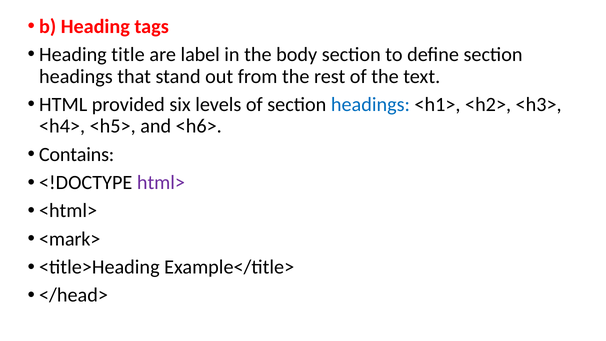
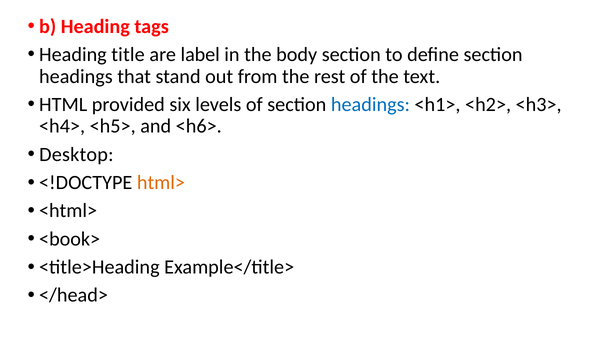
Contains: Contains -> Desktop
html> colour: purple -> orange
<mark>: <mark> -> <book>
